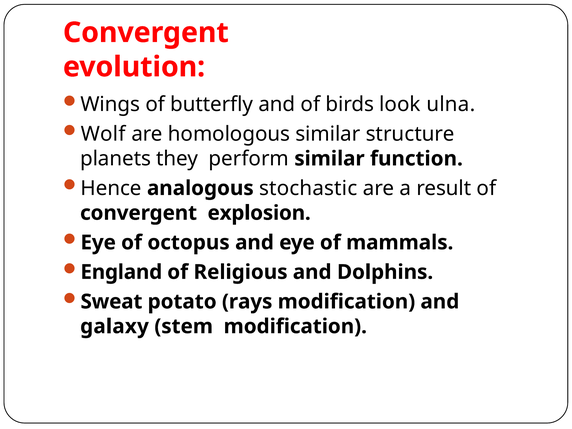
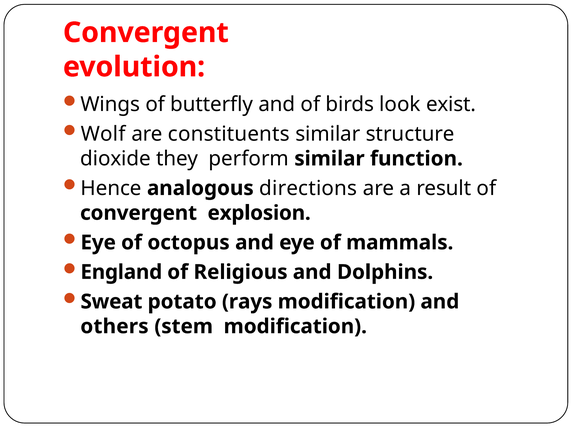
ulna: ulna -> exist
homologous: homologous -> constituents
planets: planets -> dioxide
stochastic: stochastic -> directions
galaxy: galaxy -> others
